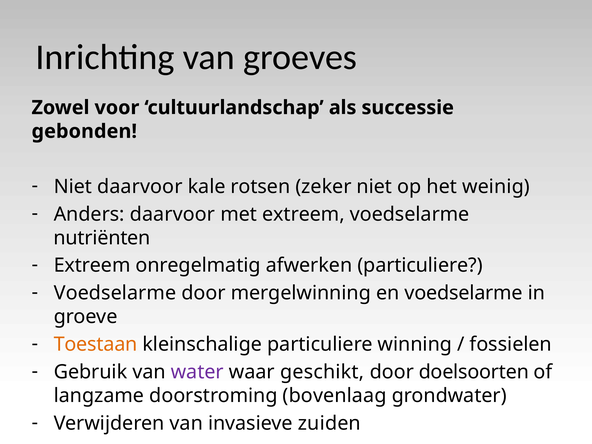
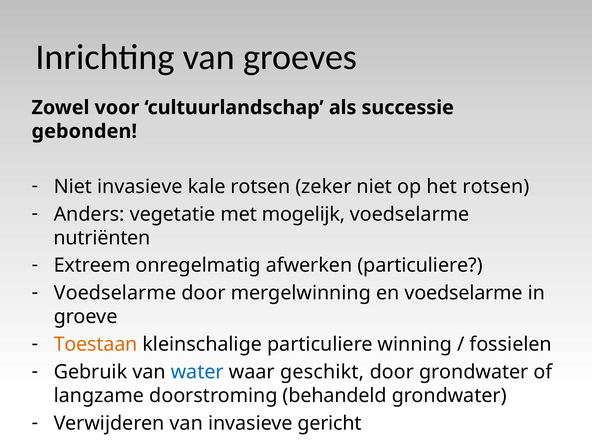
Niet daarvoor: daarvoor -> invasieve
het weinig: weinig -> rotsen
Anders daarvoor: daarvoor -> vegetatie
met extreem: extreem -> mogelijk
water colour: purple -> blue
door doelsoorten: doelsoorten -> grondwater
bovenlaag: bovenlaag -> behandeld
zuiden: zuiden -> gericht
